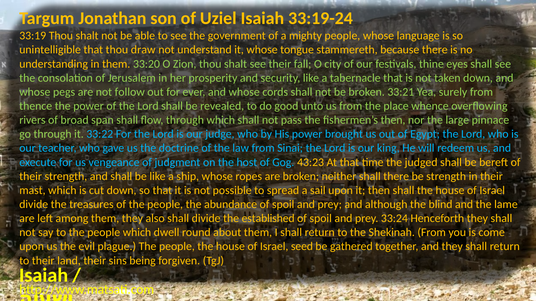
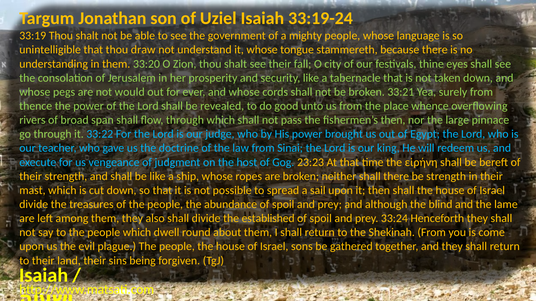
follow: follow -> would
43:23: 43:23 -> 23:23
judged: judged -> εἰρήνη
seed: seed -> sons
